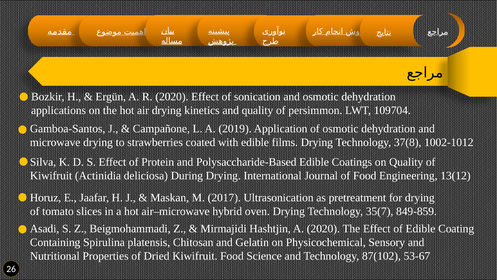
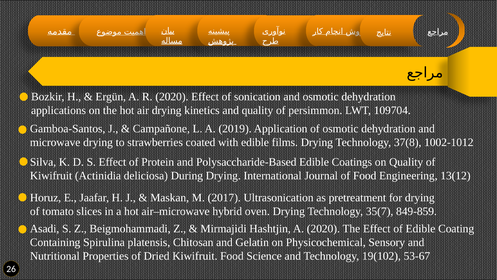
87(102: 87(102 -> 19(102
